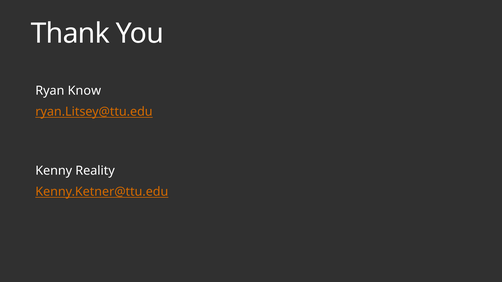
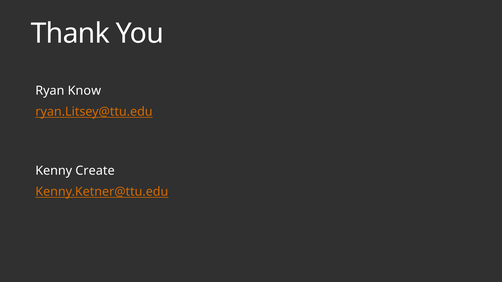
Reality: Reality -> Create
